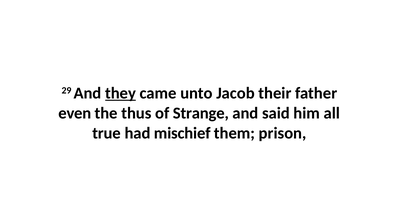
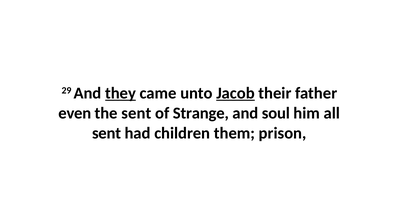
Jacob underline: none -> present
the thus: thus -> sent
said: said -> soul
true at (107, 133): true -> sent
mischief: mischief -> children
